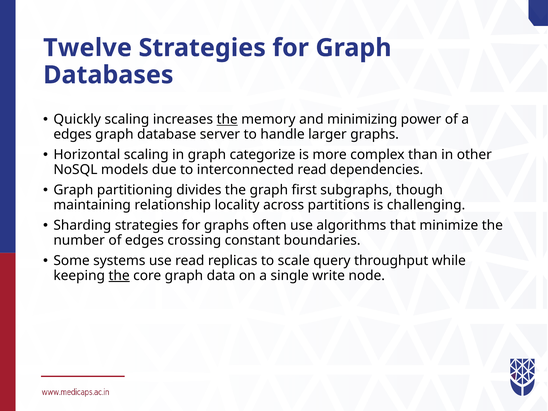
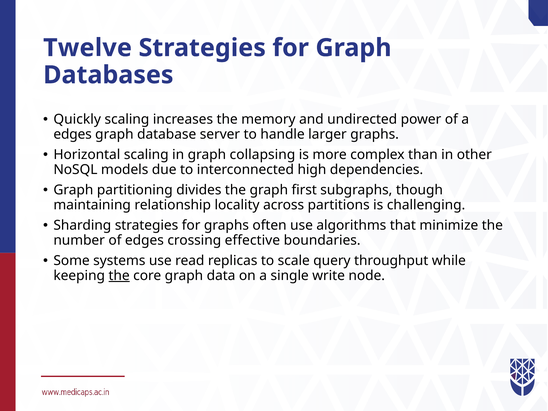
the at (227, 119) underline: present -> none
minimizing: minimizing -> undirected
categorize: categorize -> collapsing
interconnected read: read -> high
constant: constant -> effective
